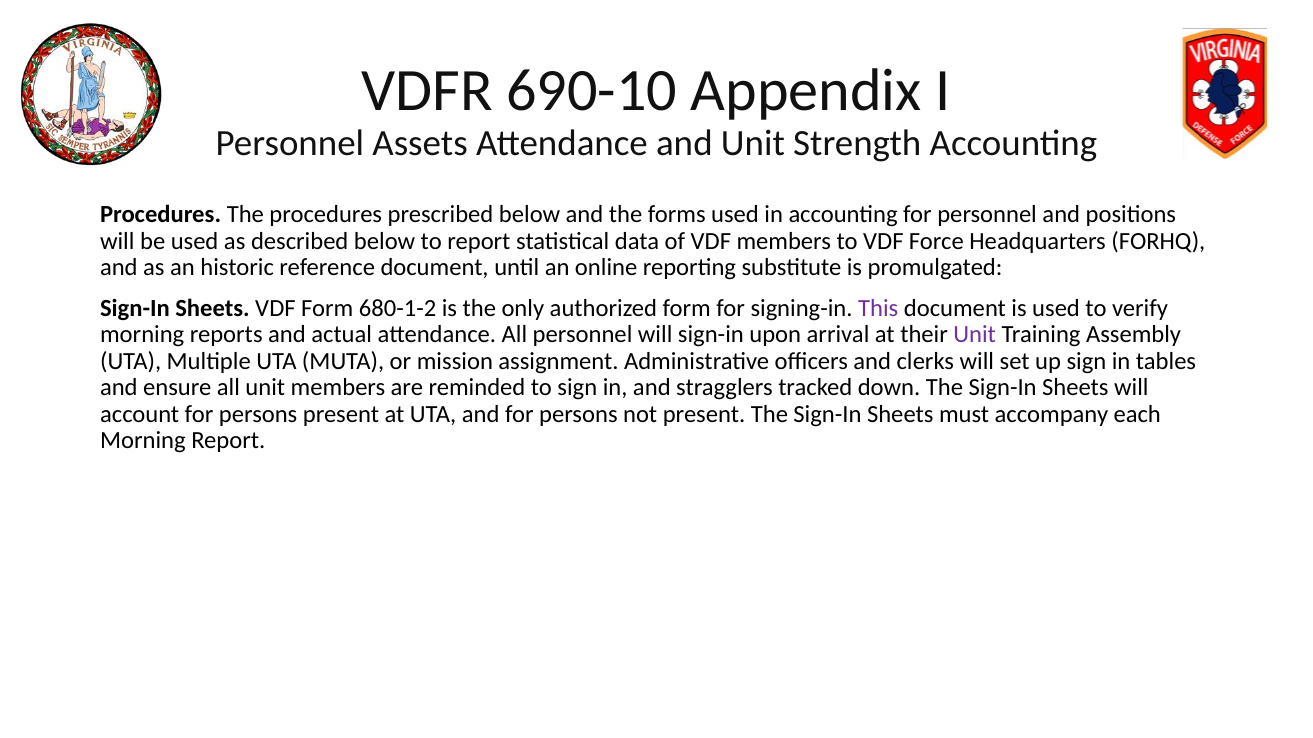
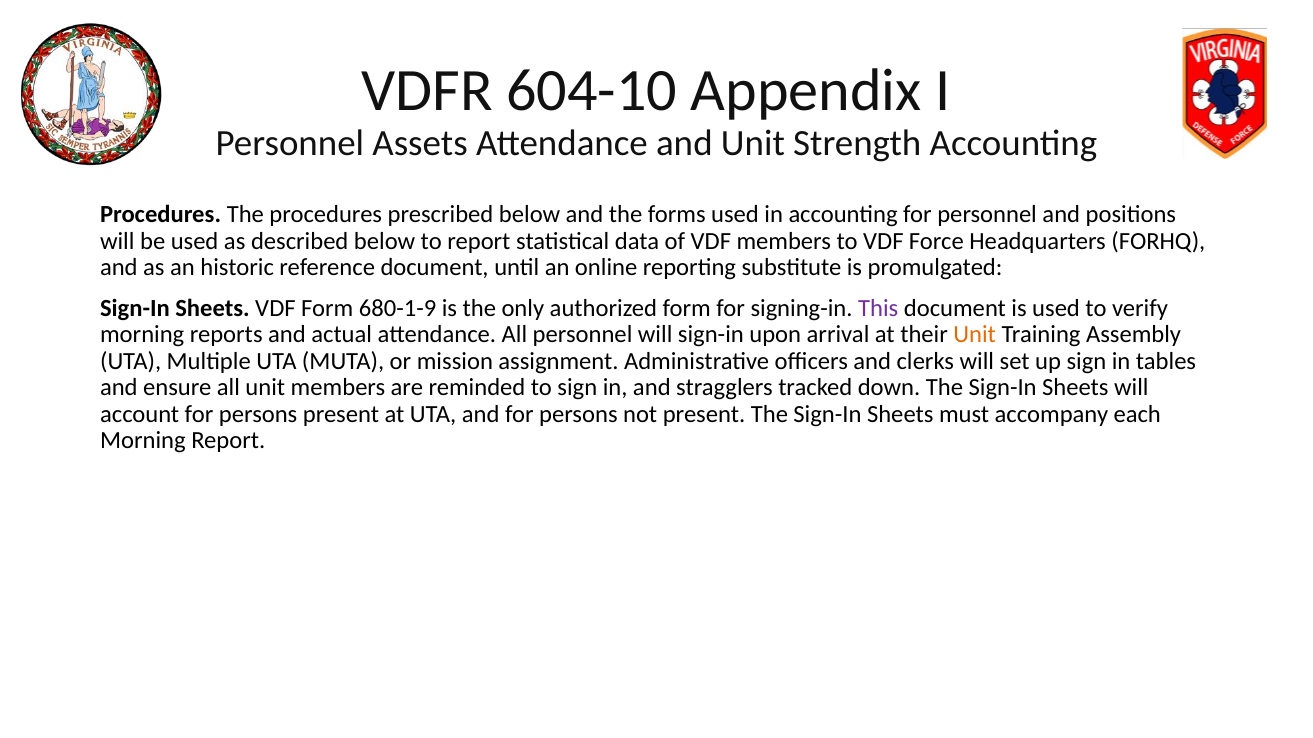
690-10: 690-10 -> 604-10
680-1-2: 680-1-2 -> 680-1-9
Unit at (975, 335) colour: purple -> orange
